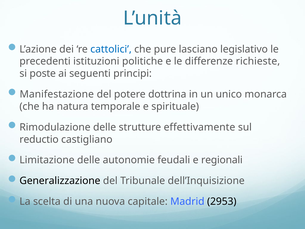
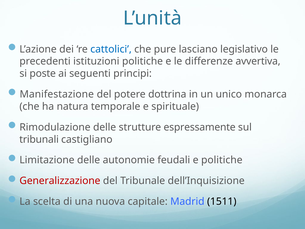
richieste: richieste -> avvertiva
effettivamente: effettivamente -> espressamente
reductio: reductio -> tribunali
e regionali: regionali -> politiche
Generalizzazione colour: black -> red
2953: 2953 -> 1511
